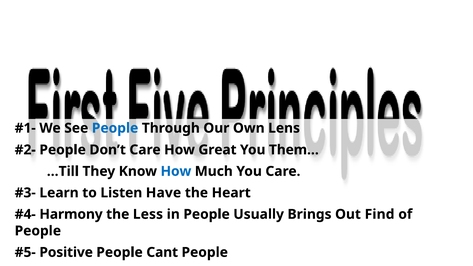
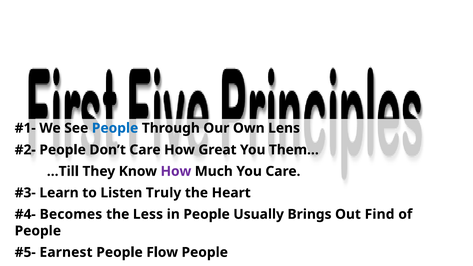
How at (176, 171) colour: blue -> purple
Have: Have -> Truly
Harmony: Harmony -> Becomes
Positive: Positive -> Earnest
Cant: Cant -> Flow
